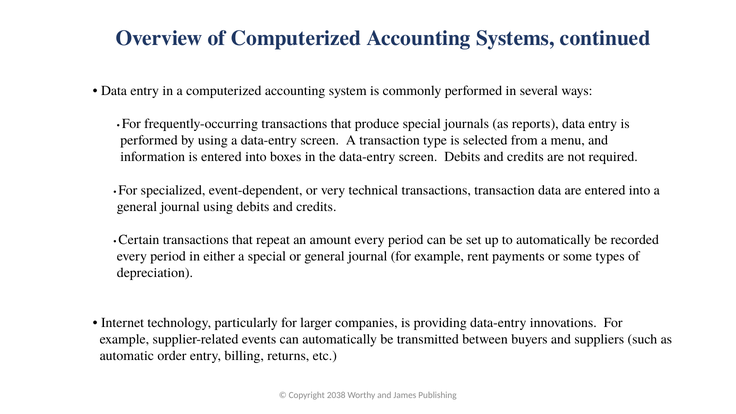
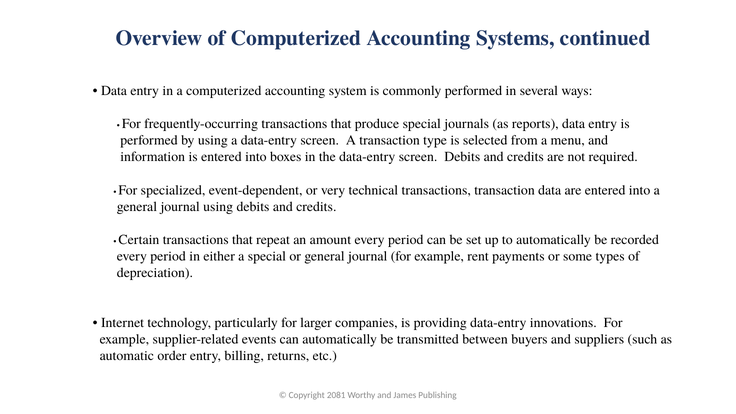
2038: 2038 -> 2081
